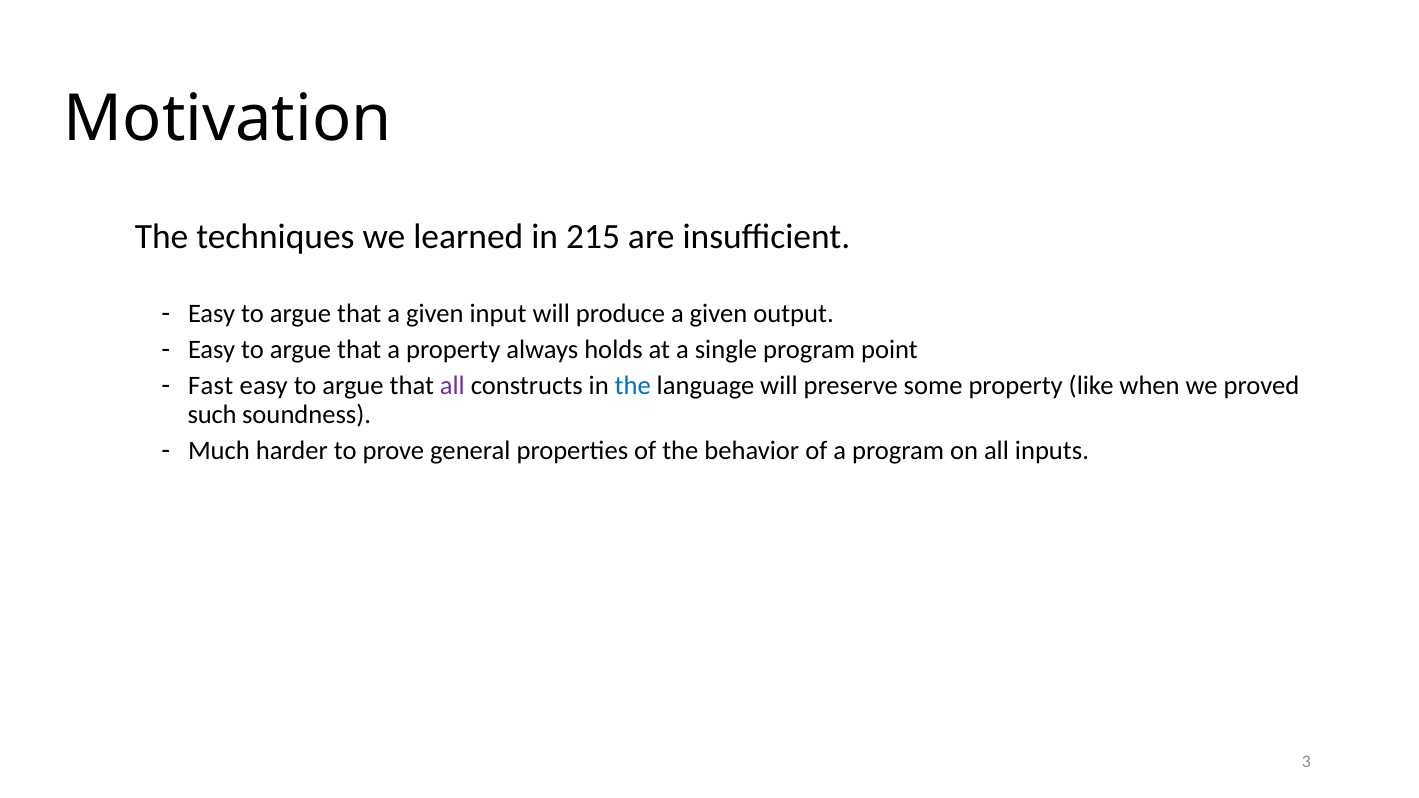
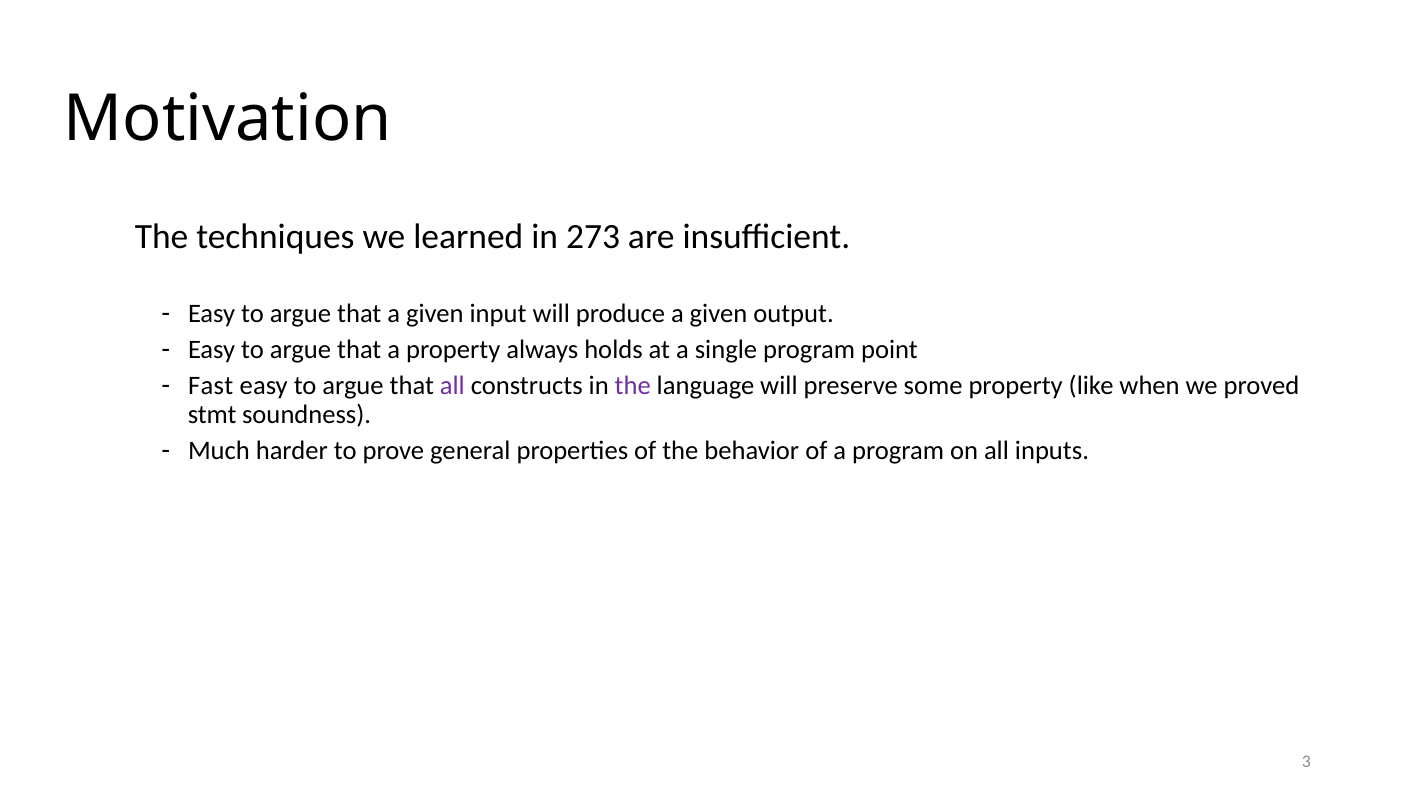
215: 215 -> 273
the at (633, 386) colour: blue -> purple
such: such -> stmt
